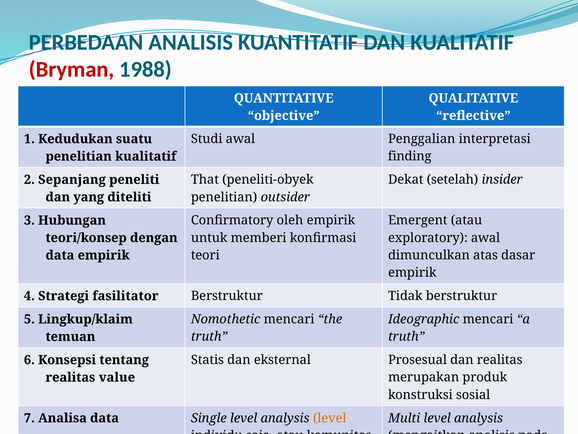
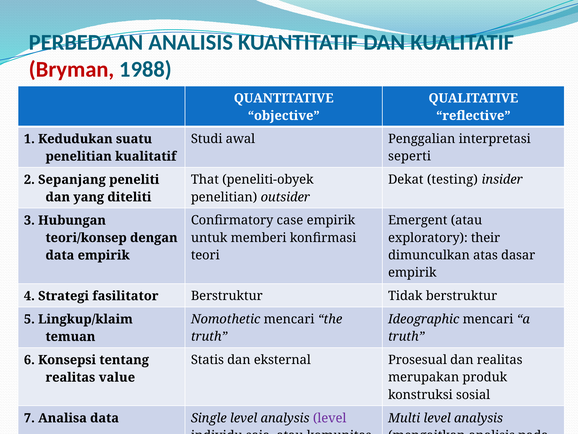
finding: finding -> seperti
setelah: setelah -> testing
oleh: oleh -> case
exploratory awal: awal -> their
level at (330, 418) colour: orange -> purple
